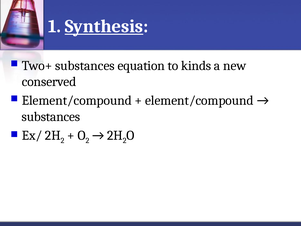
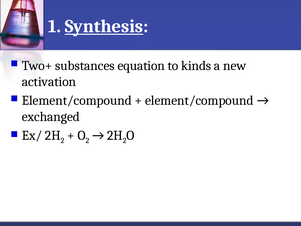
conserved: conserved -> activation
substances at (51, 117): substances -> exchanged
